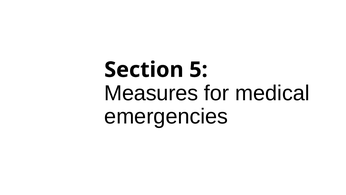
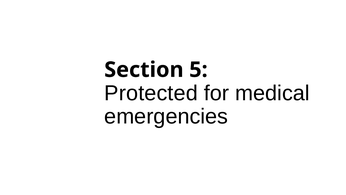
Measures: Measures -> Protected
